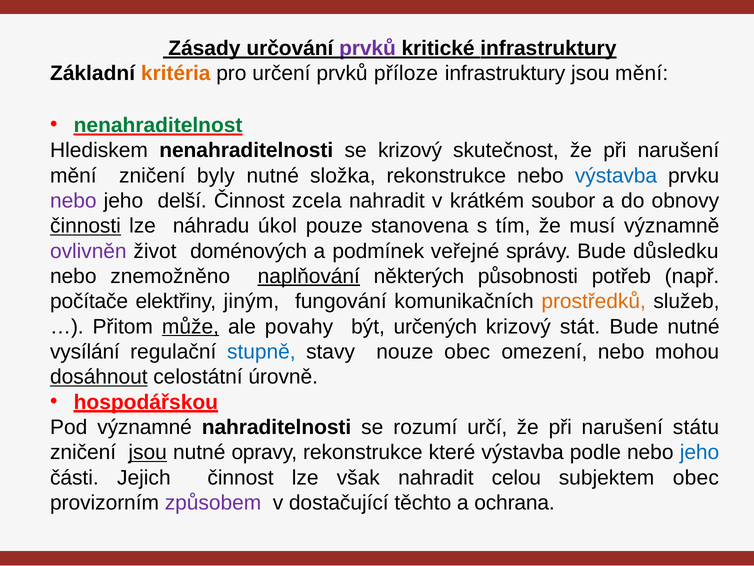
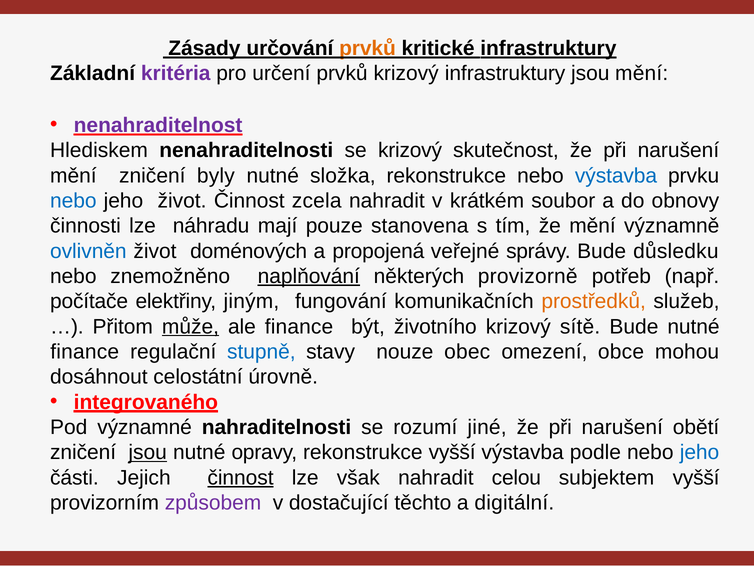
prvků at (367, 48) colour: purple -> orange
kritéria colour: orange -> purple
prvků příloze: příloze -> krizový
nenahraditelnost colour: green -> purple
nebo at (73, 201) colour: purple -> blue
jeho delší: delší -> život
činnosti underline: present -> none
úkol: úkol -> mají
že musí: musí -> mění
ovlivněn colour: purple -> blue
podmínek: podmínek -> propojená
působnosti: působnosti -> provizorně
ale povahy: povahy -> finance
určených: určených -> životního
stát: stát -> sítě
vysílání at (85, 351): vysílání -> finance
omezení nebo: nebo -> obce
dosáhnout underline: present -> none
hospodářskou: hospodářskou -> integrovaného
určí: určí -> jiné
státu: státu -> obětí
rekonstrukce které: které -> vyšší
činnost at (241, 477) underline: none -> present
subjektem obec: obec -> vyšší
ochrana: ochrana -> digitální
